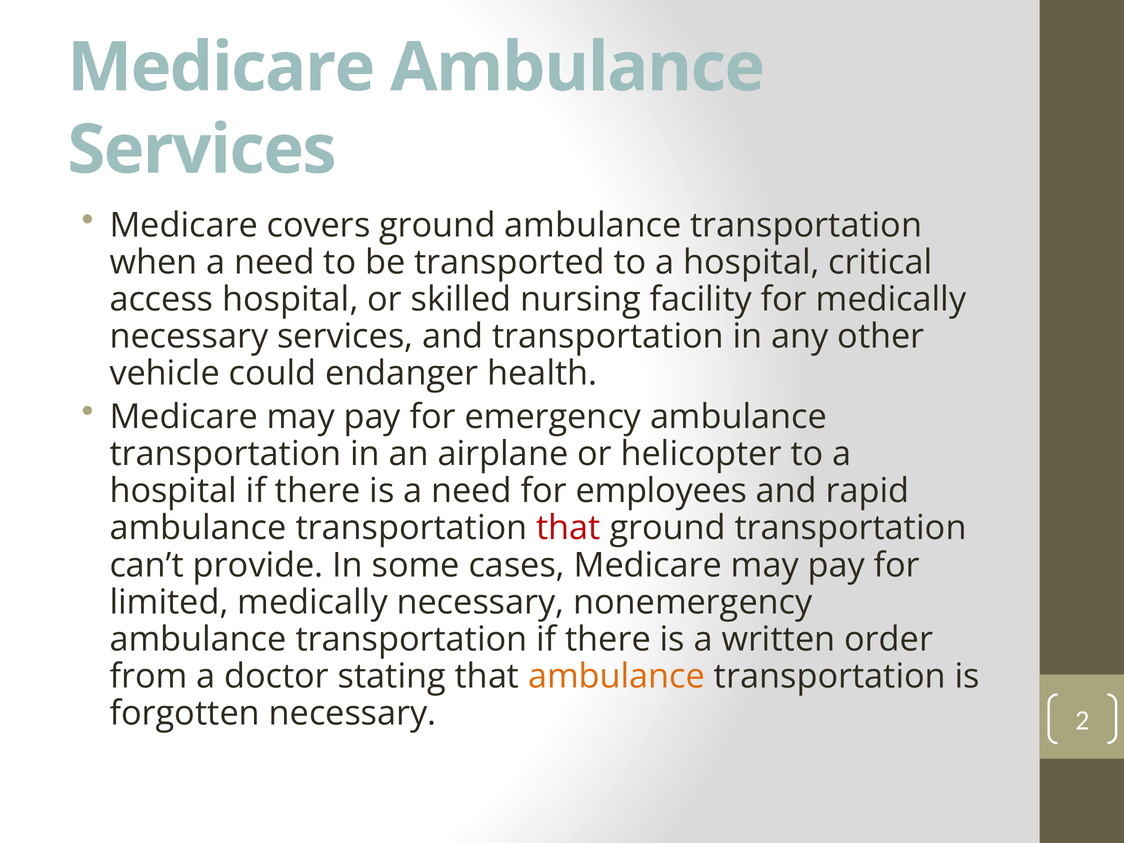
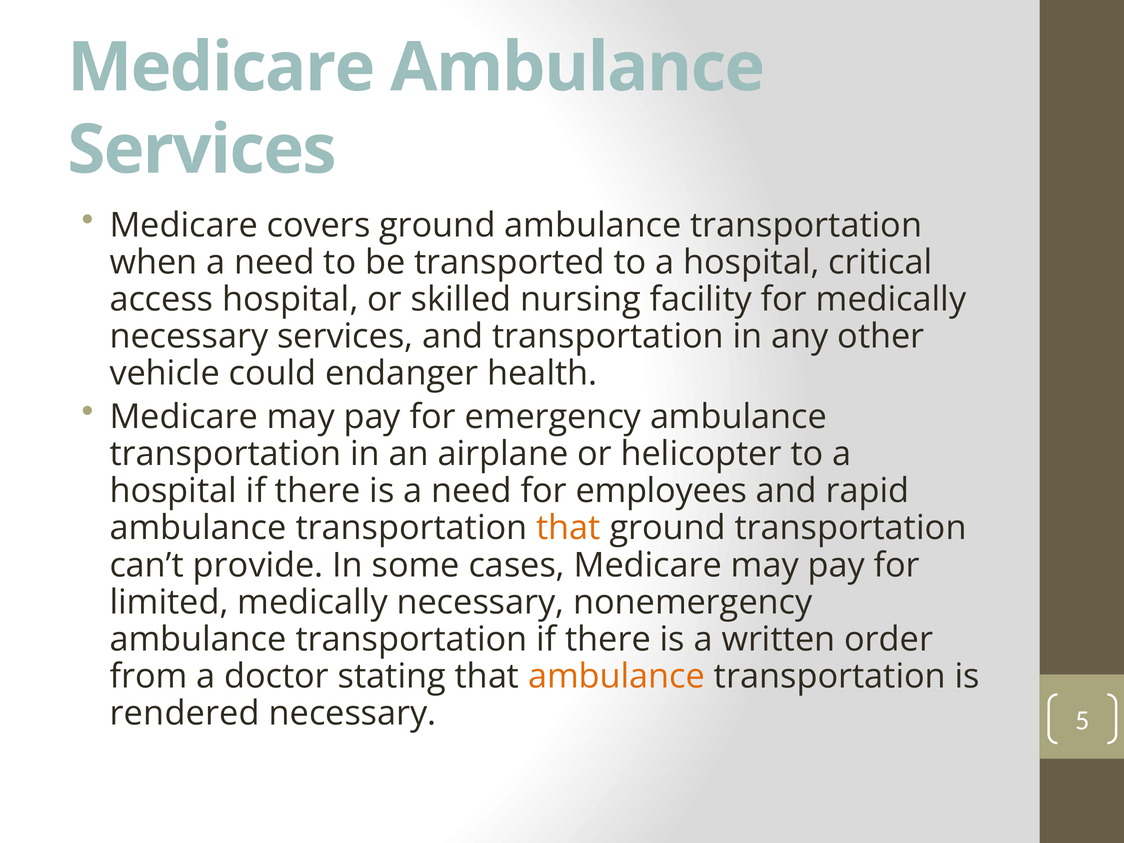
that at (568, 528) colour: red -> orange
forgotten: forgotten -> rendered
2: 2 -> 5
